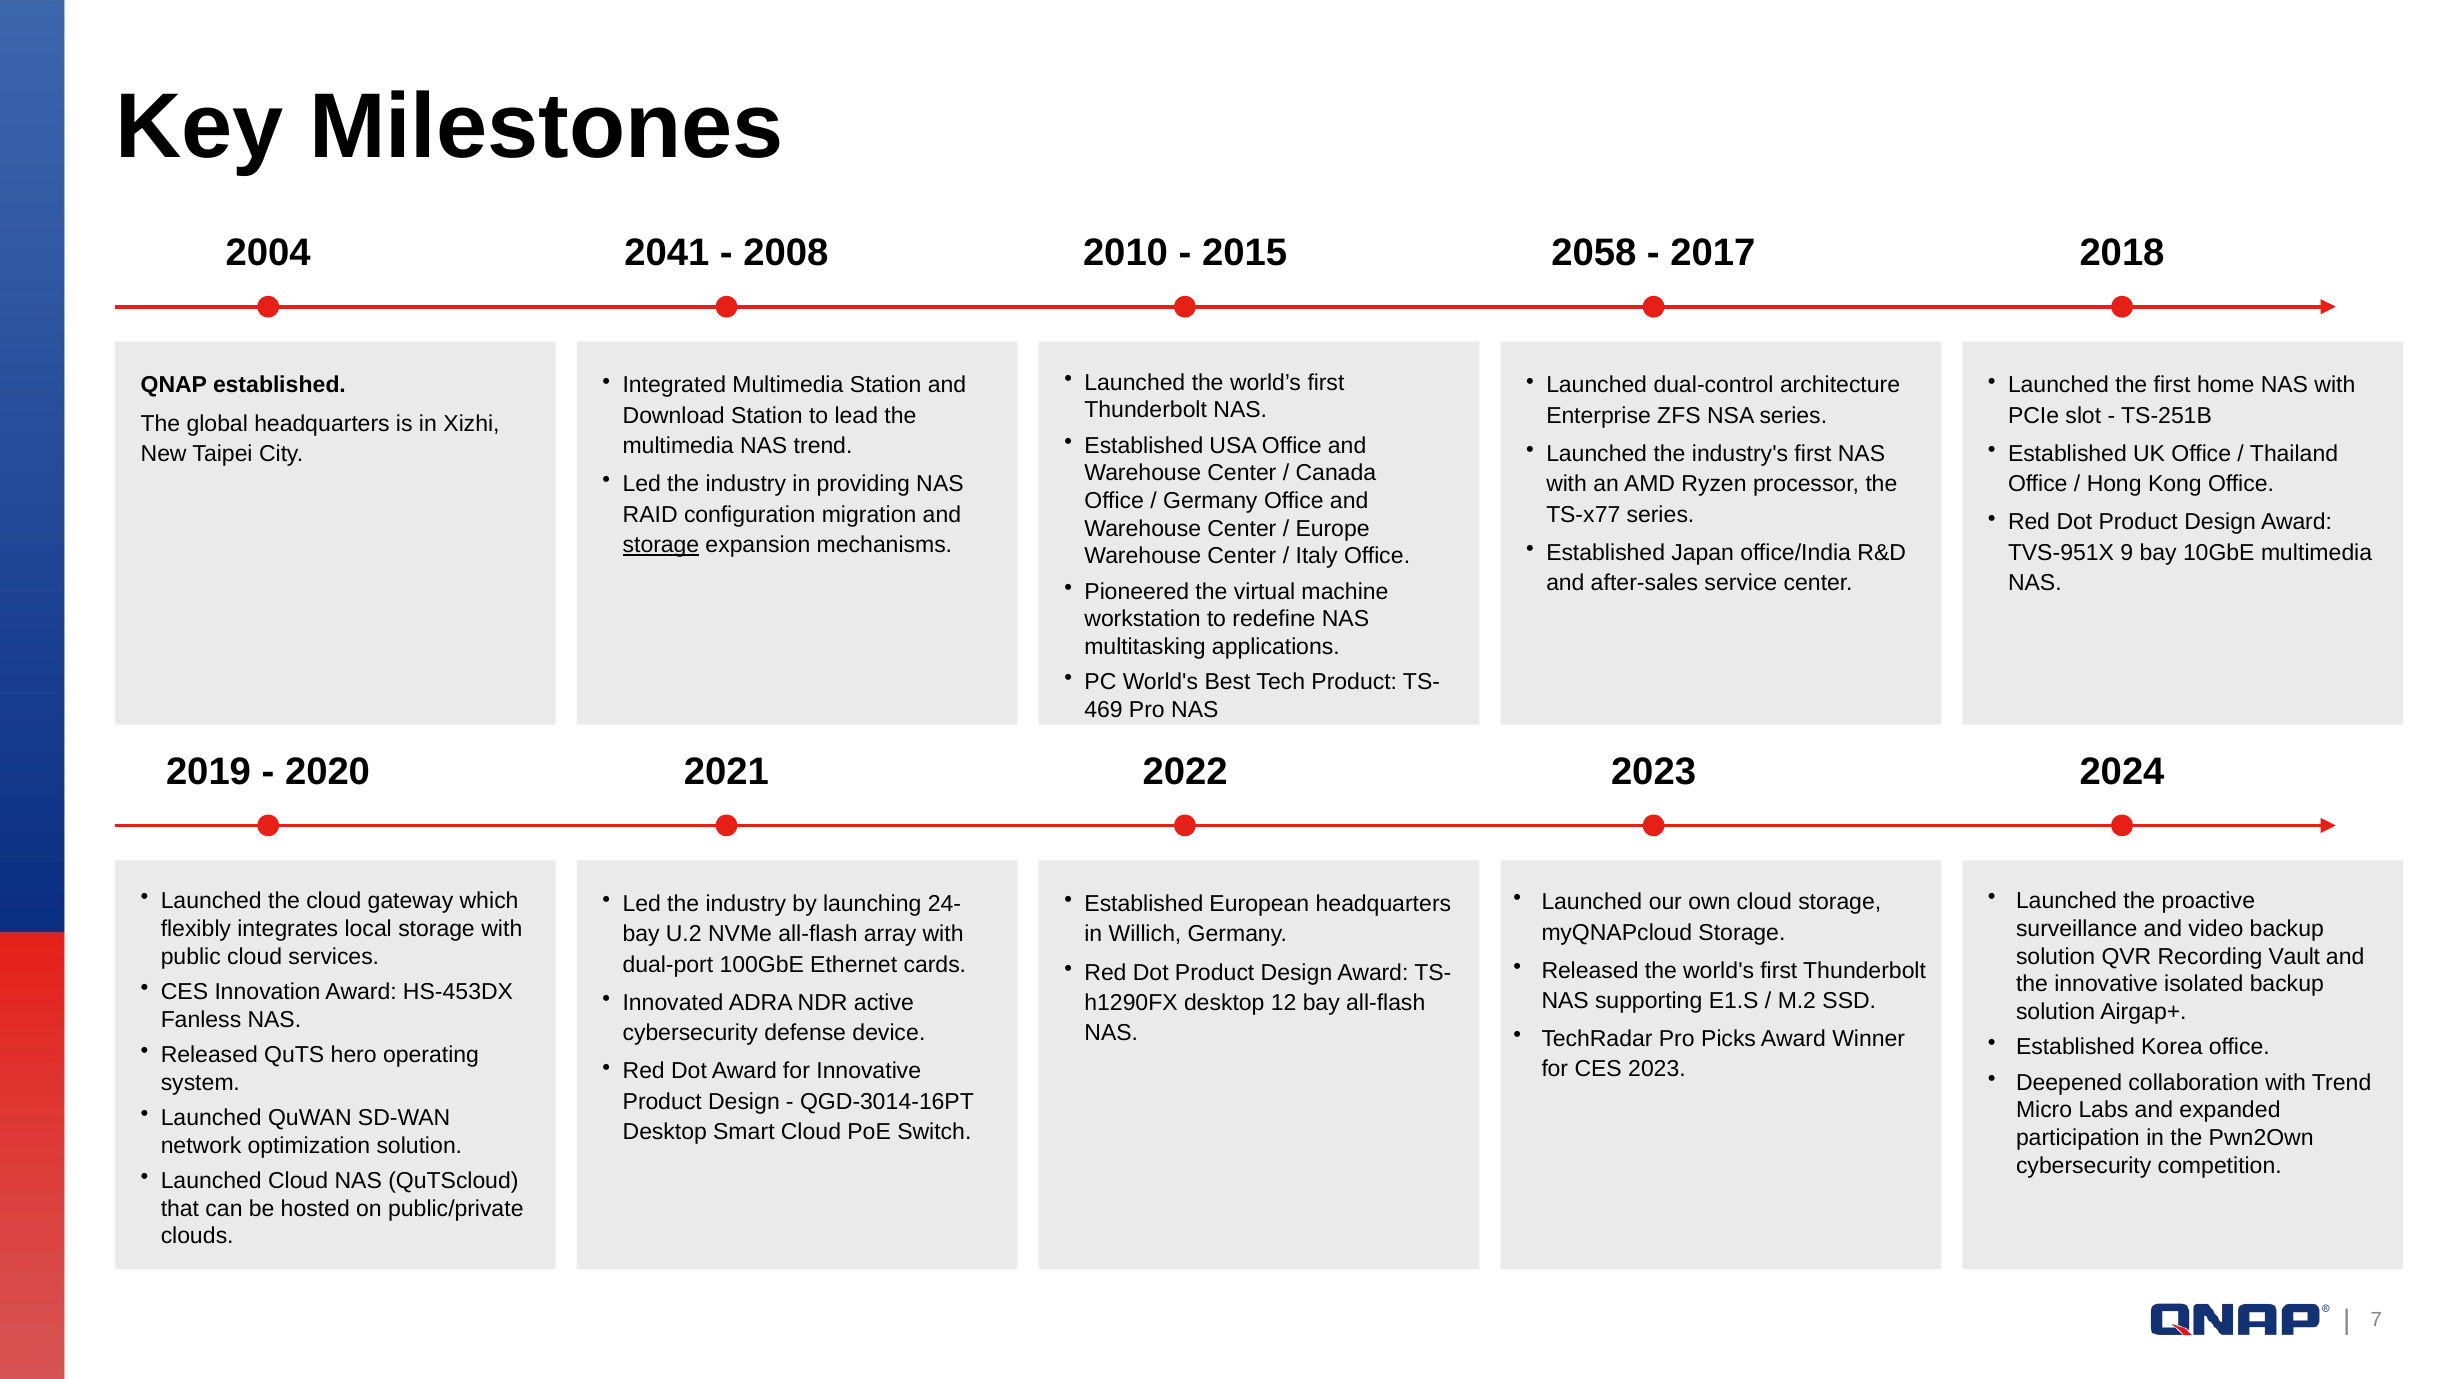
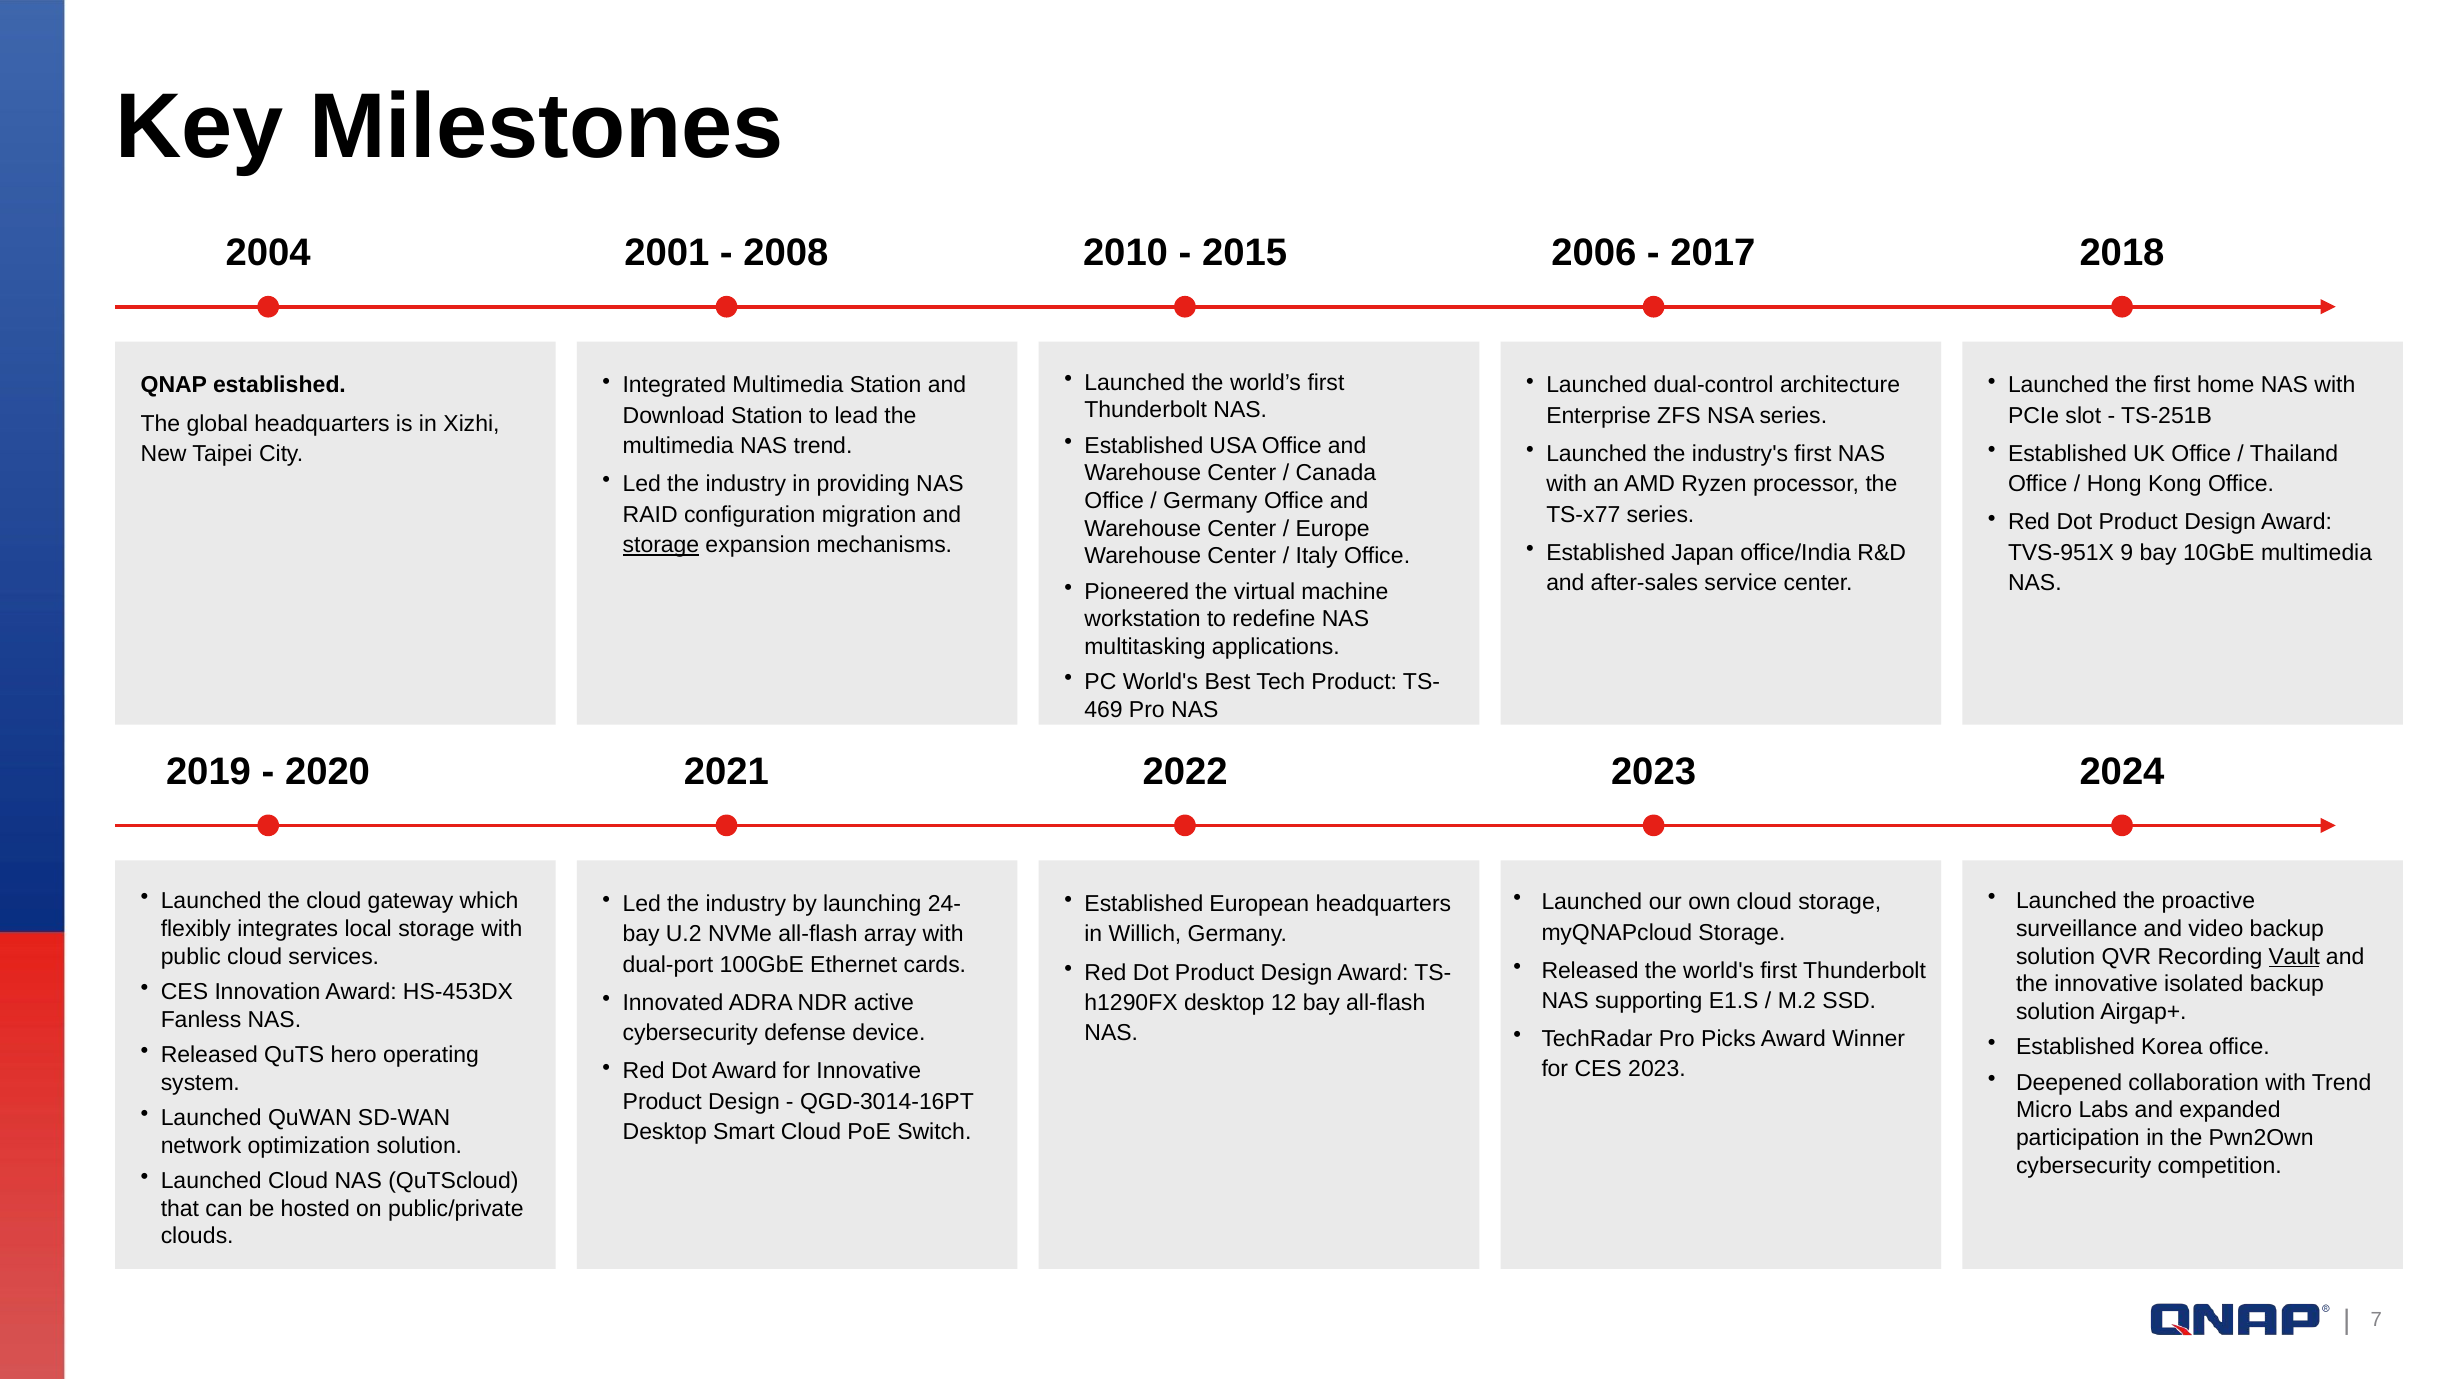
2041: 2041 -> 2001
2058: 2058 -> 2006
Vault underline: none -> present
